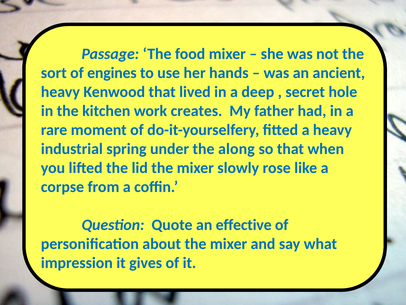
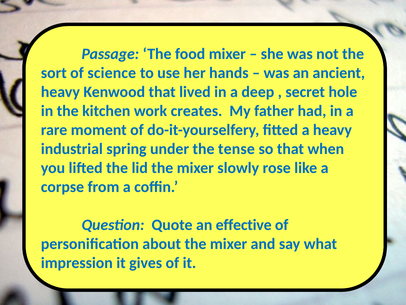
engines: engines -> science
along: along -> tense
